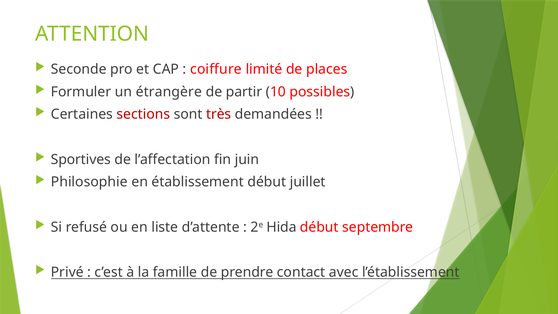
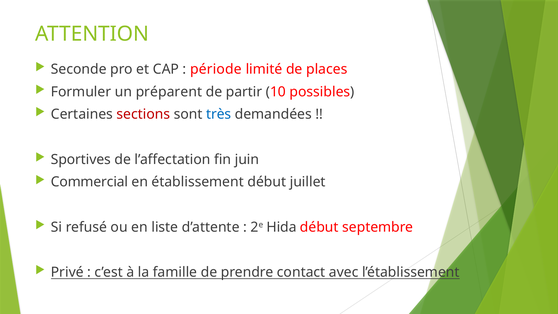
coiffure: coiffure -> période
étrangère: étrangère -> préparent
très colour: red -> blue
Philosophie: Philosophie -> Commercial
